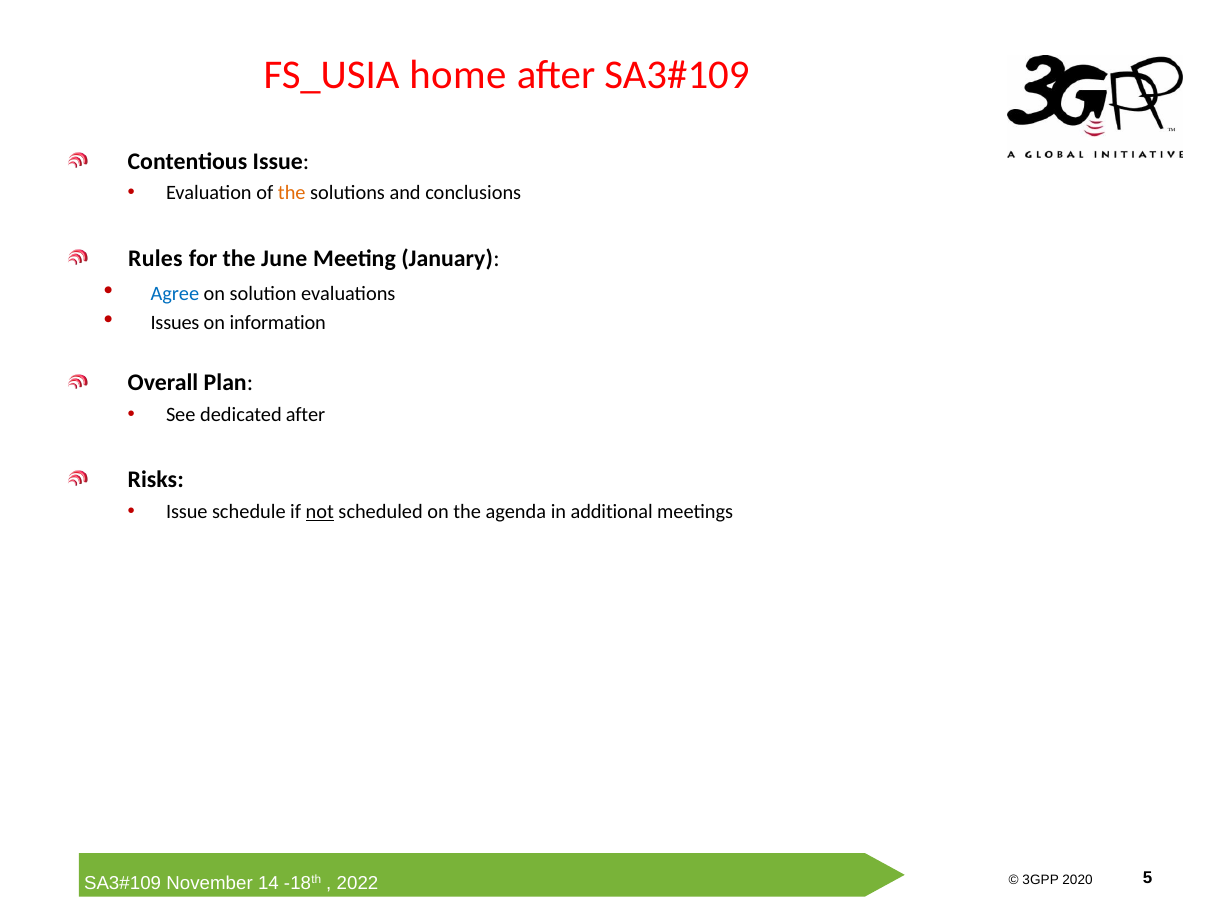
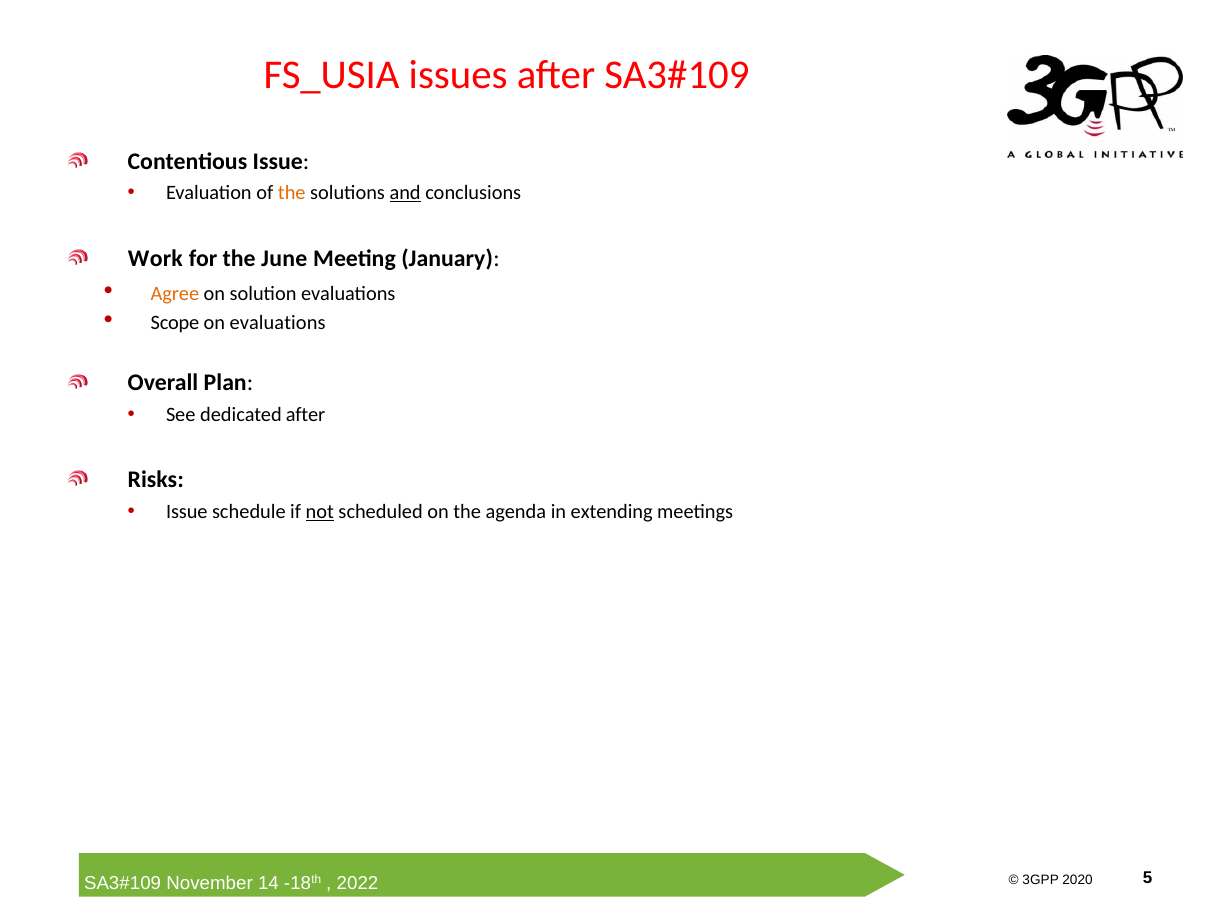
home: home -> issues
and underline: none -> present
Rules: Rules -> Work
Agree colour: blue -> orange
Issues: Issues -> Scope
on information: information -> evaluations
additional: additional -> extending
